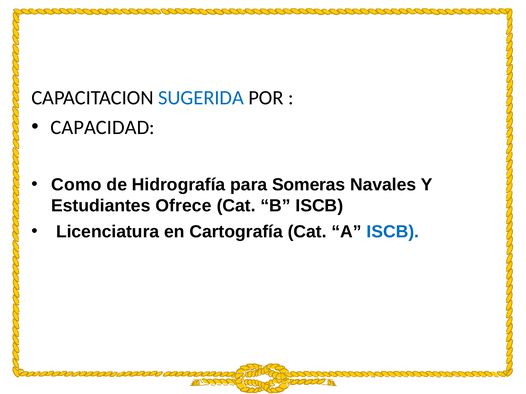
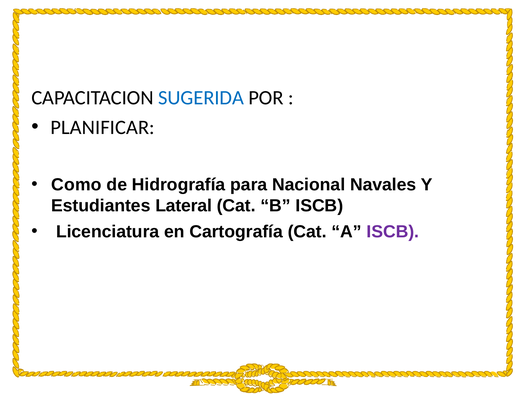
CAPACIDAD: CAPACIDAD -> PLANIFICAR
Someras: Someras -> Nacional
Ofrece: Ofrece -> Lateral
ISCB at (393, 232) colour: blue -> purple
